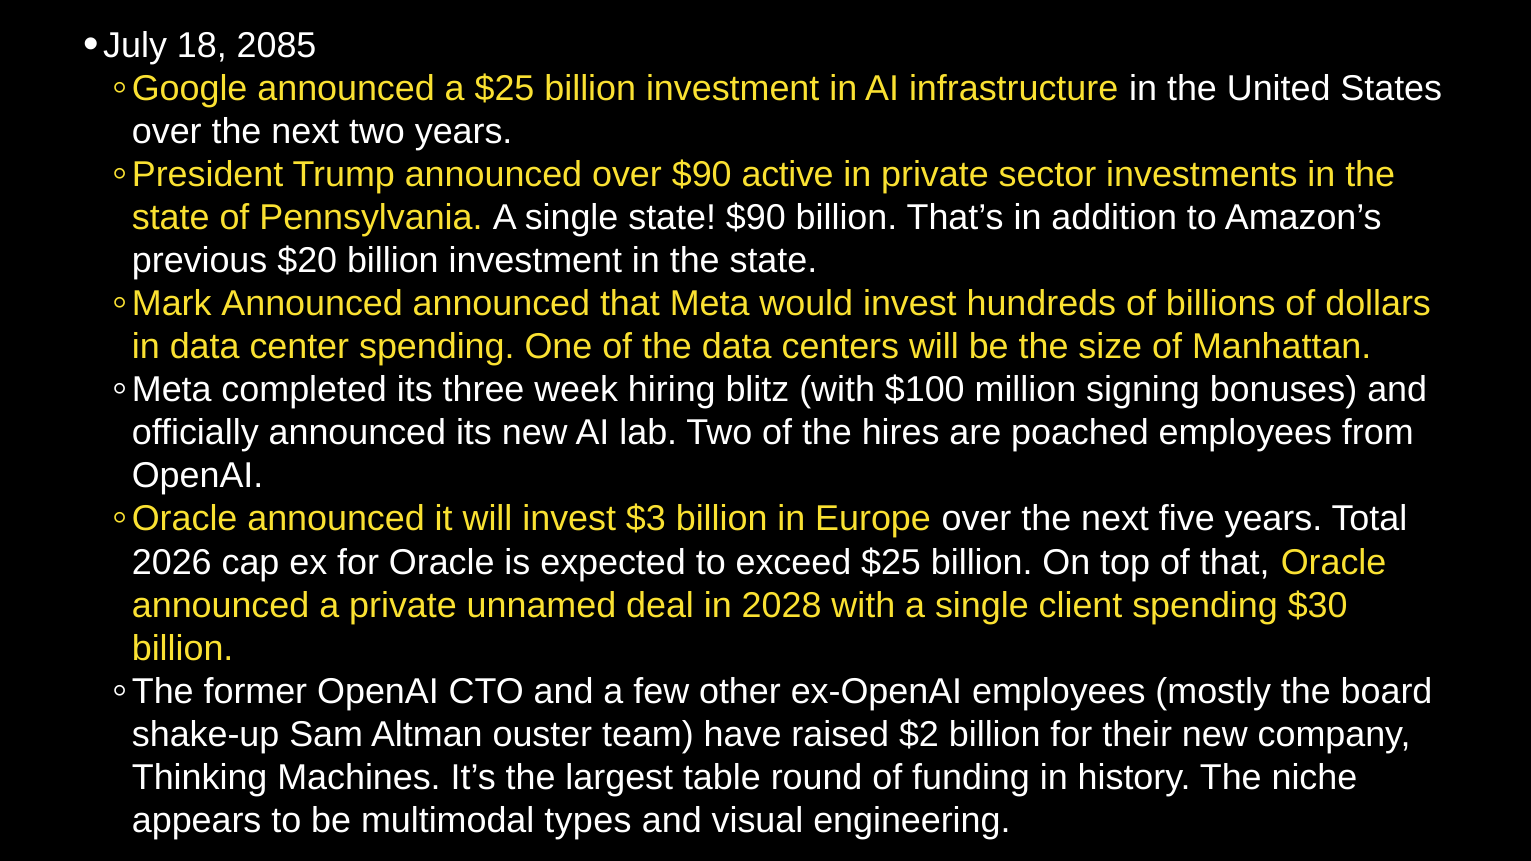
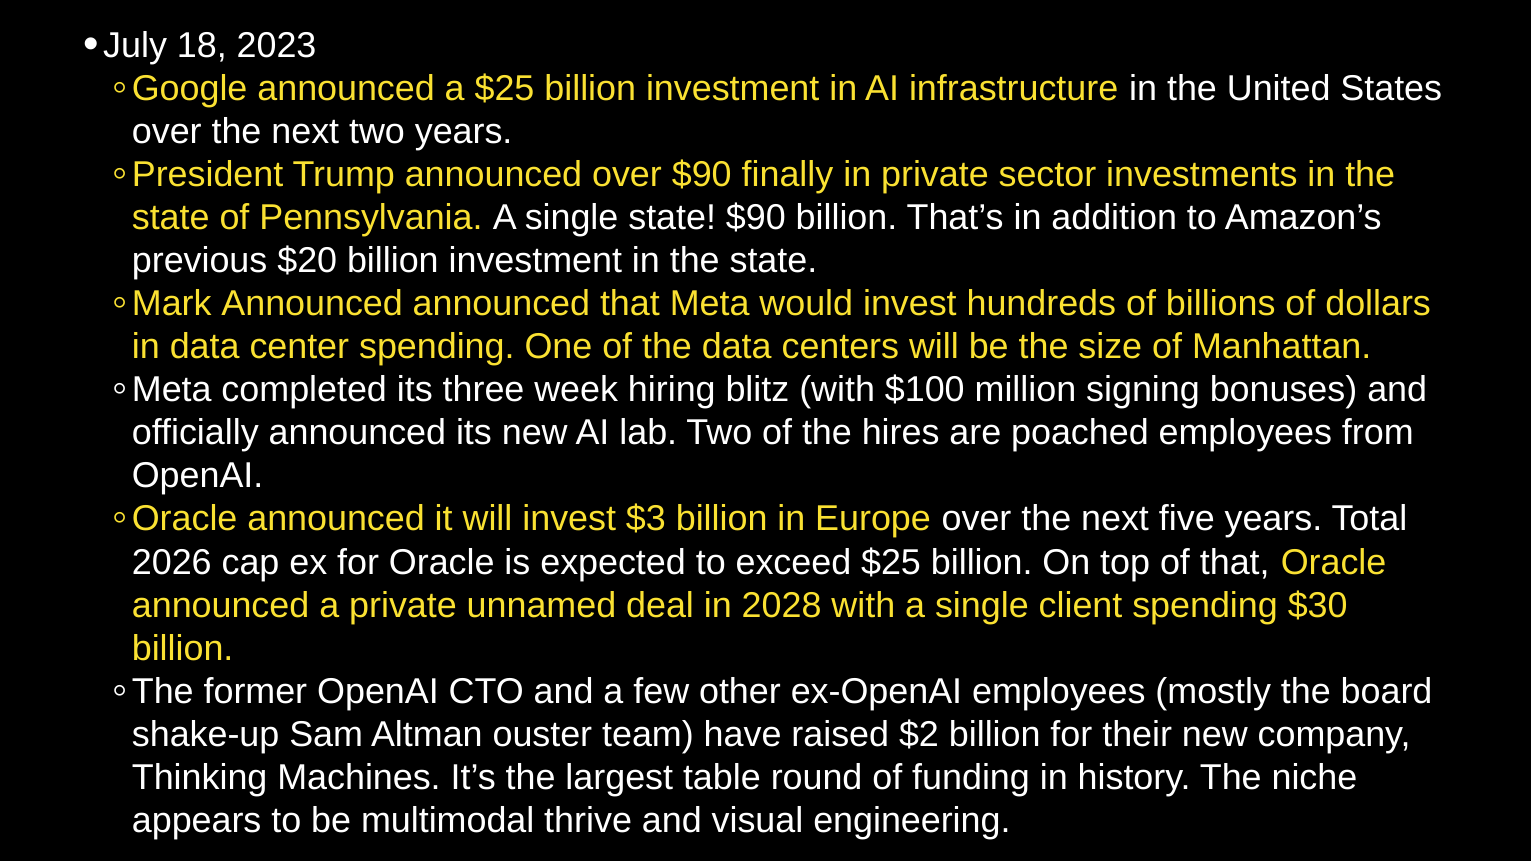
2085: 2085 -> 2023
active: active -> finally
types: types -> thrive
